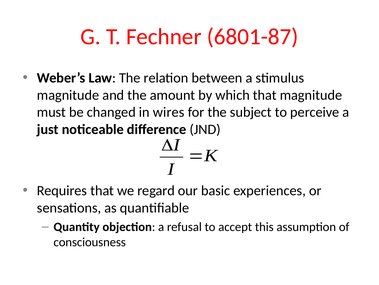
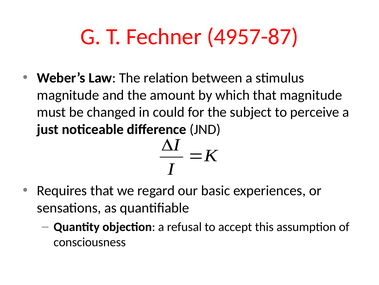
6801-87: 6801-87 -> 4957-87
wires: wires -> could
